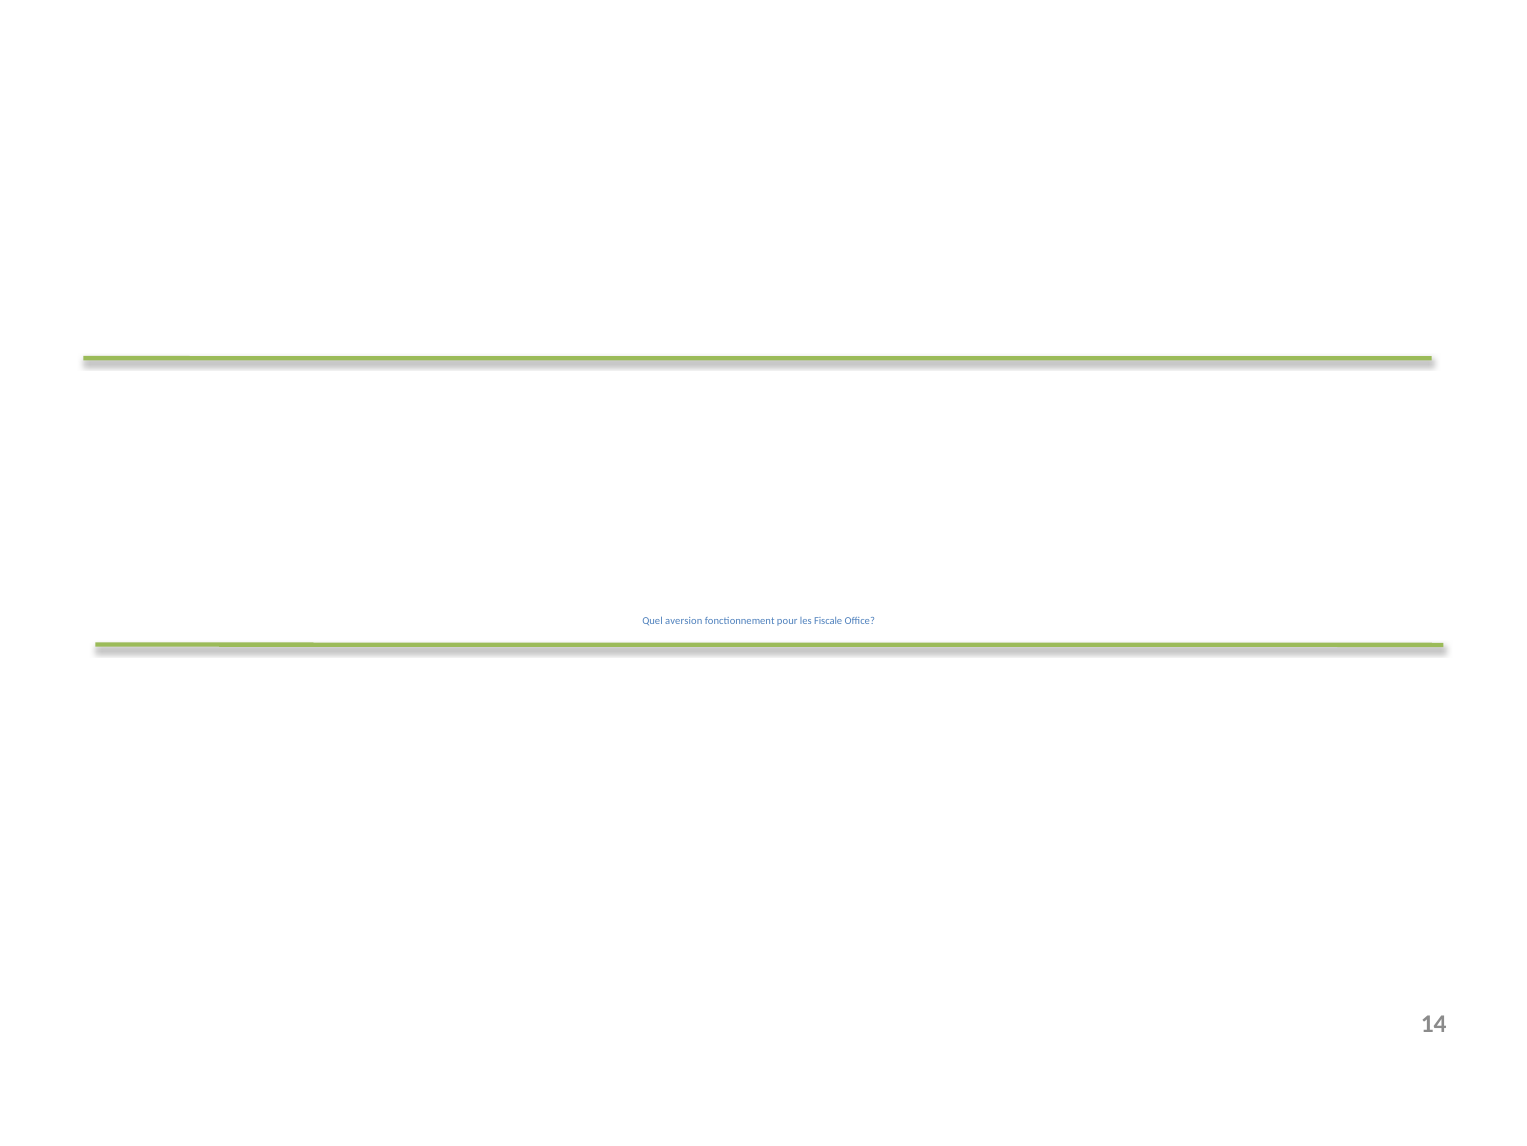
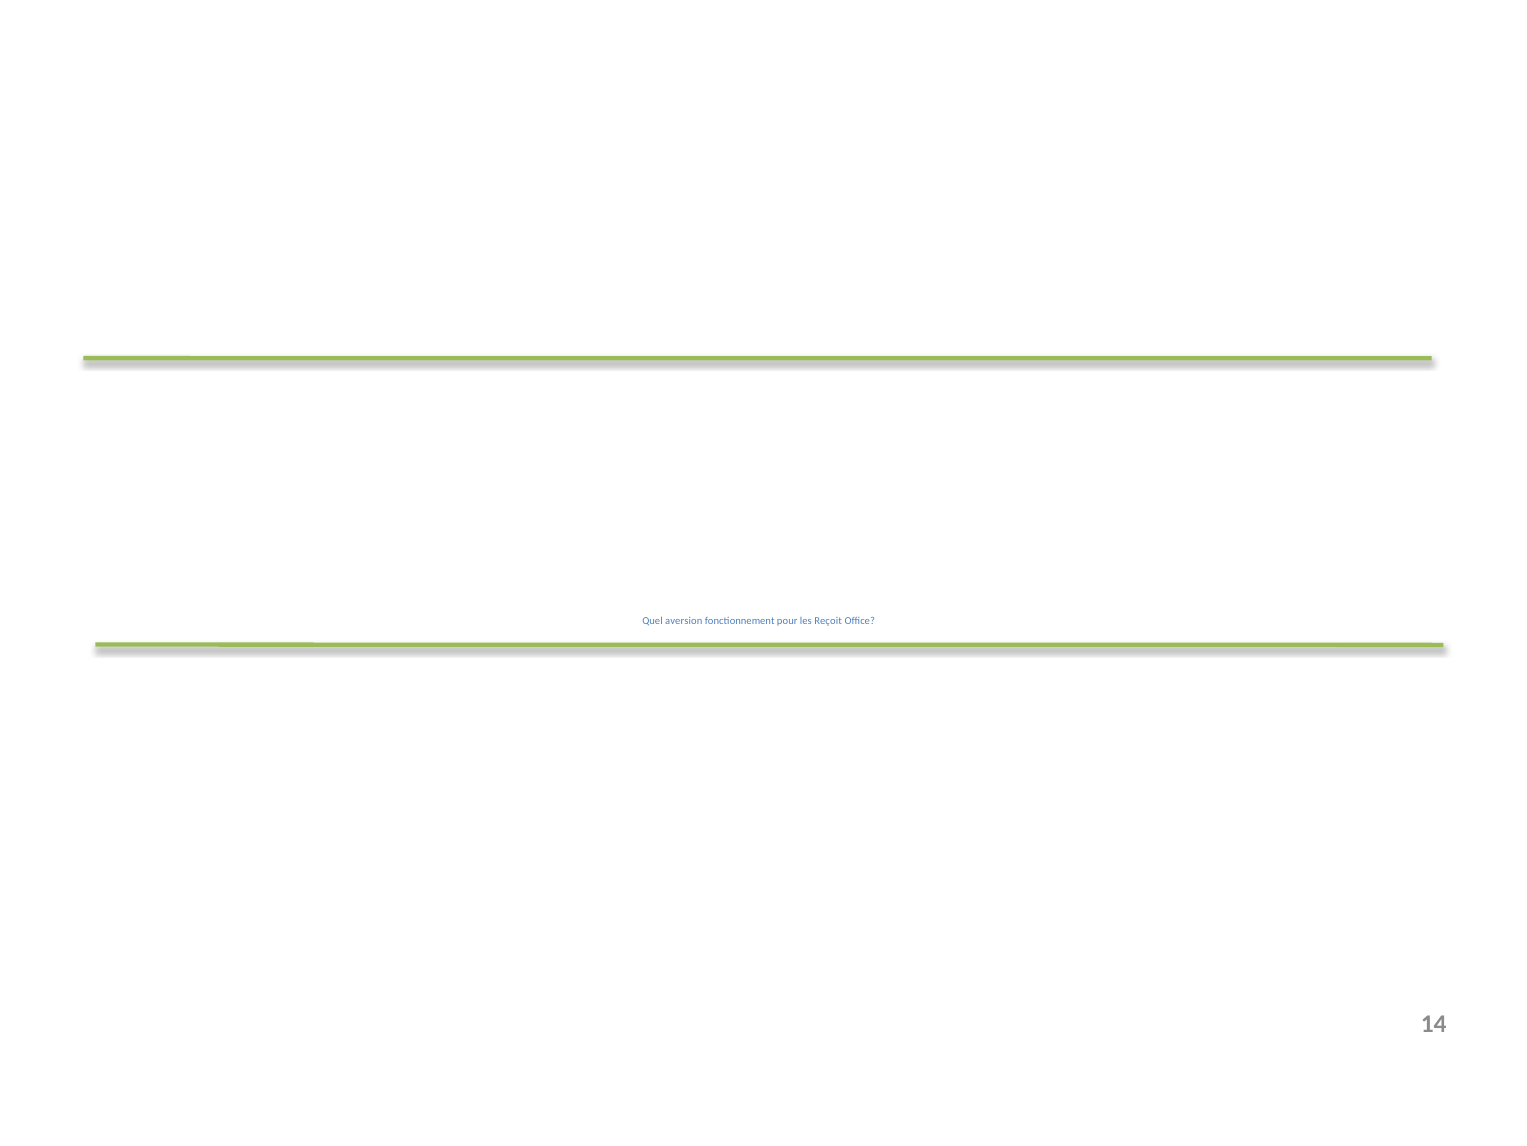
Fiscale: Fiscale -> Reçoit
